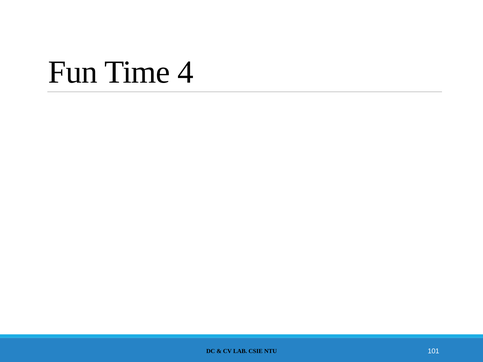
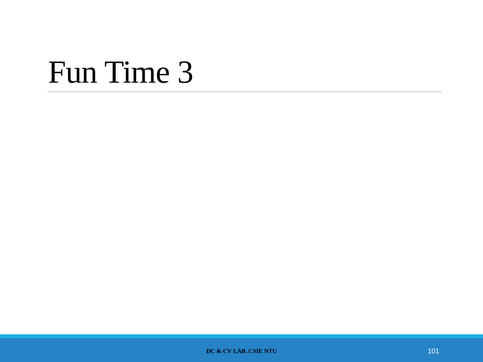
4: 4 -> 3
